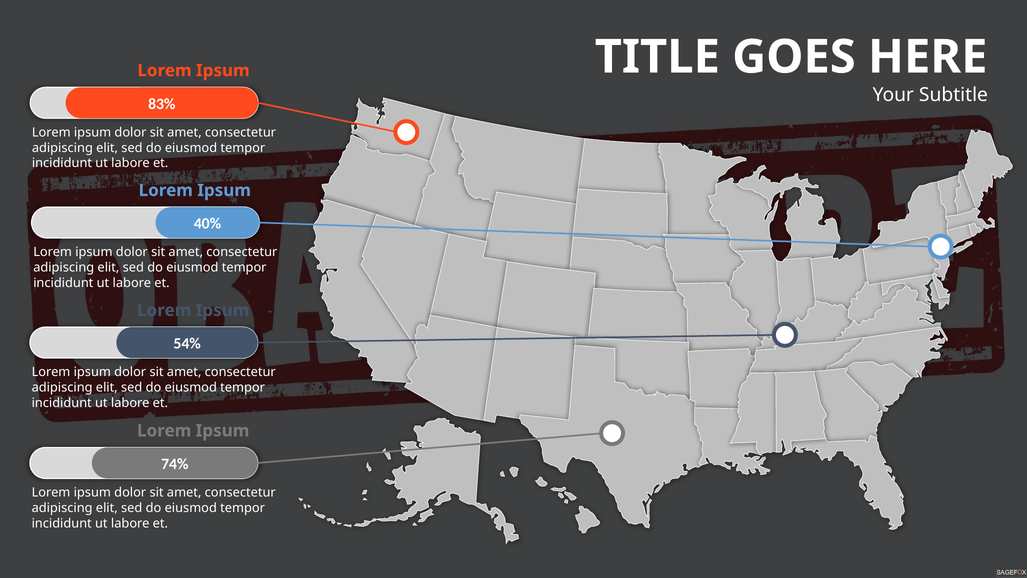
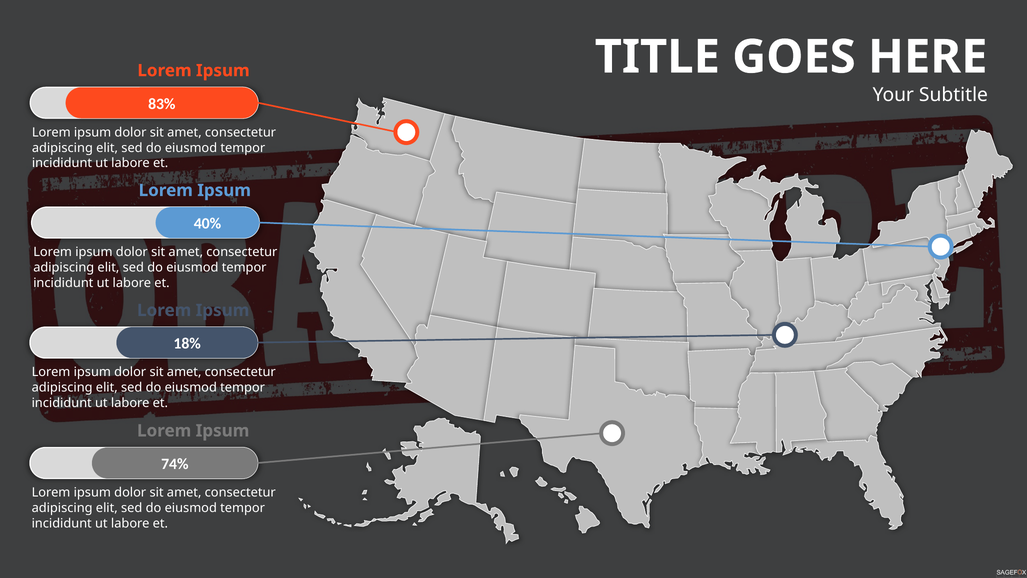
54%: 54% -> 18%
